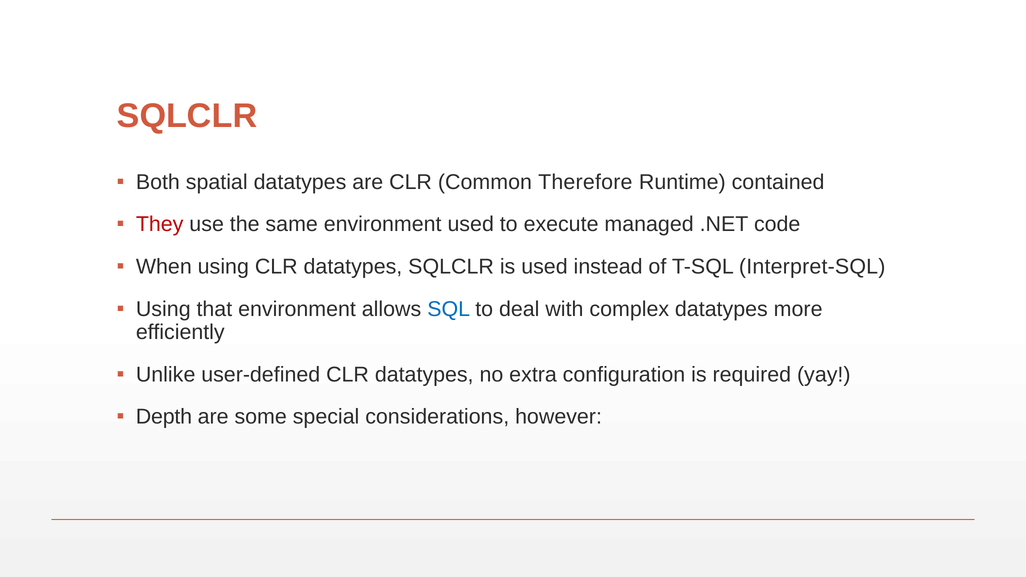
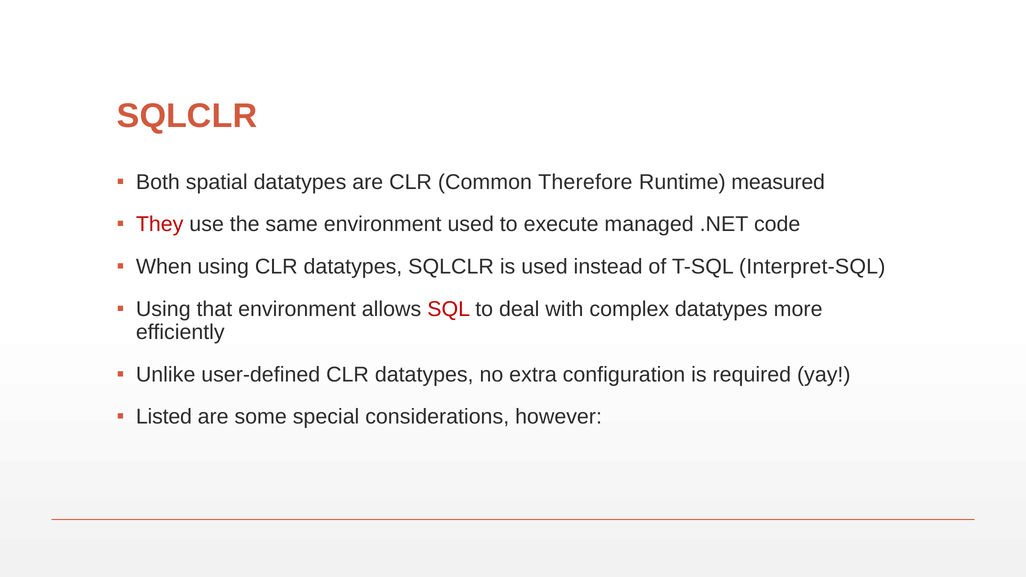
contained: contained -> measured
SQL colour: blue -> red
Depth: Depth -> Listed
